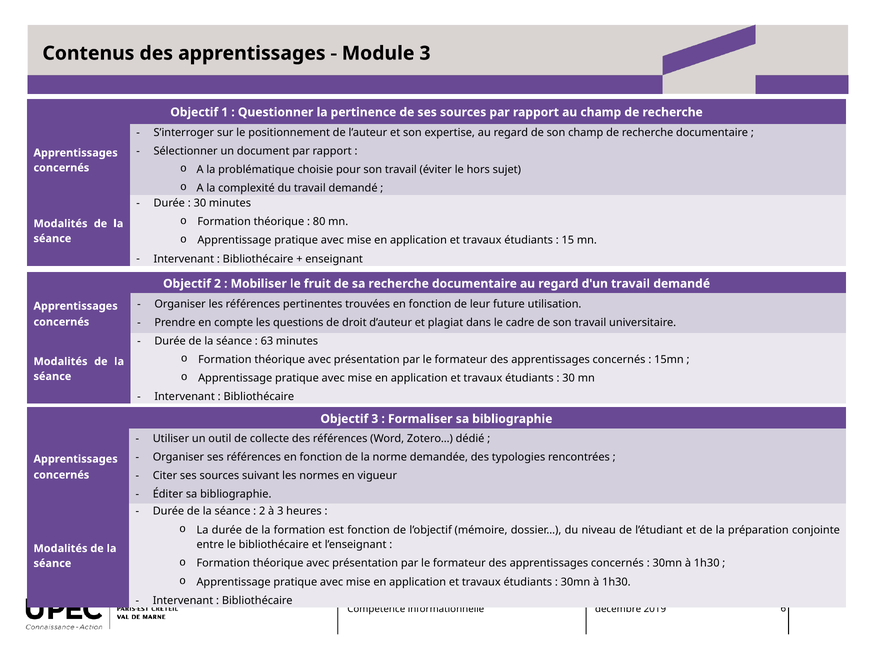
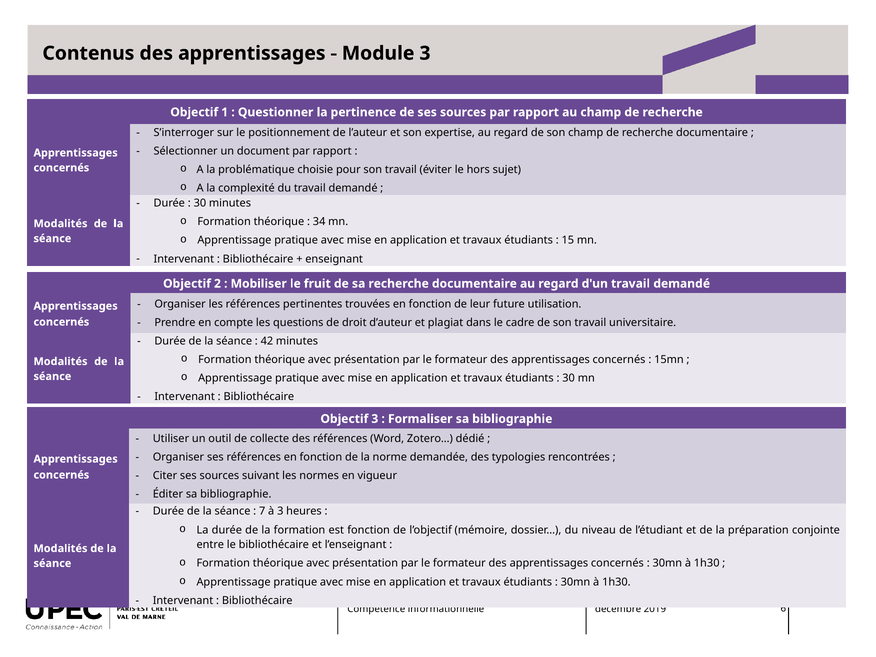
80: 80 -> 34
63: 63 -> 42
2 at (262, 511): 2 -> 7
